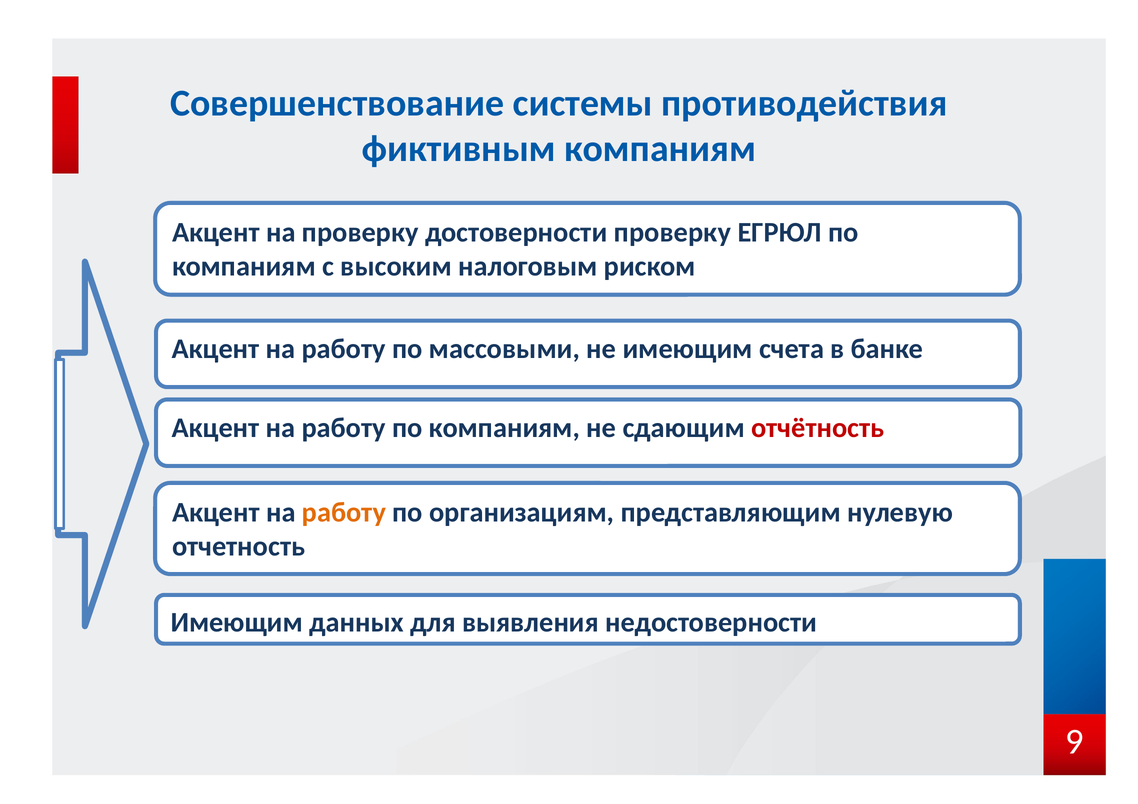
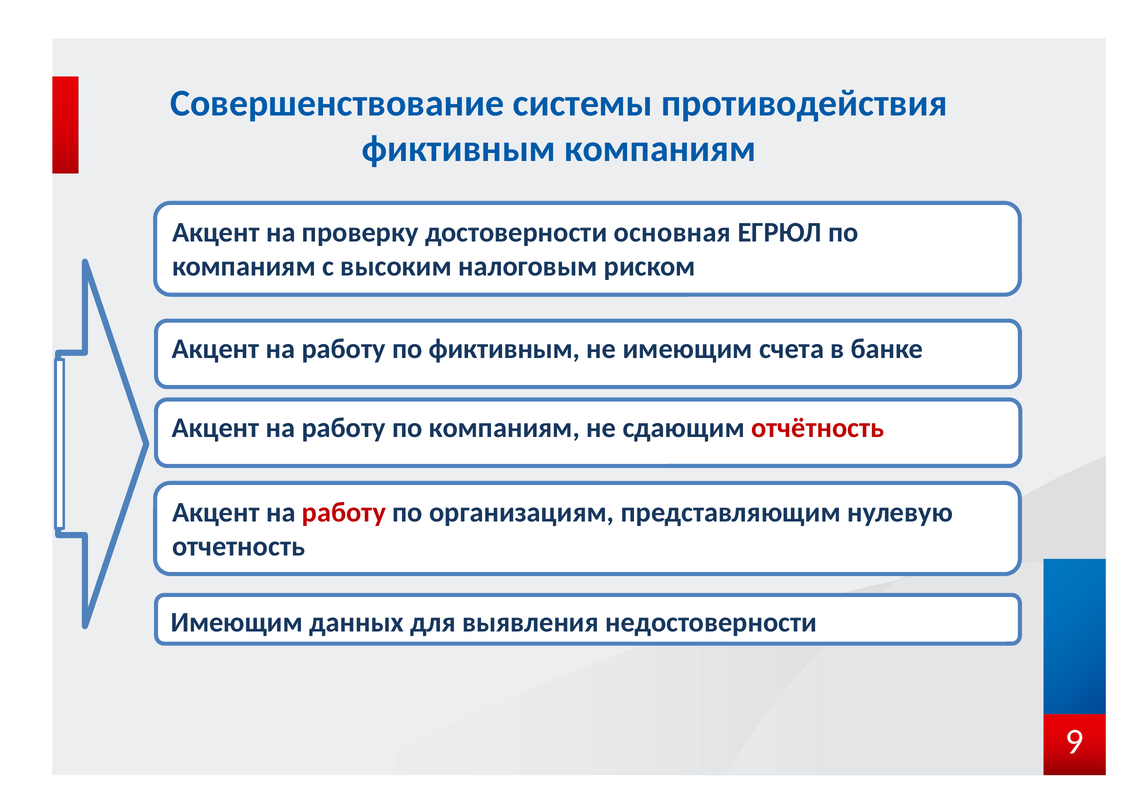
достоверности проверку: проверку -> основная
по массовыми: массовыми -> фиктивным
работу at (344, 513) colour: orange -> red
